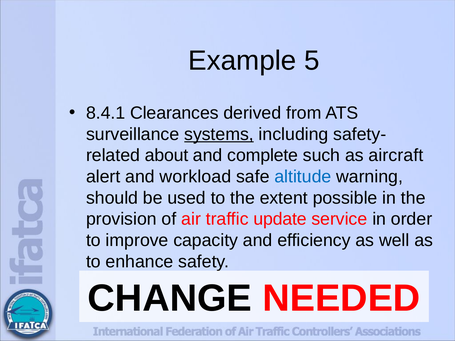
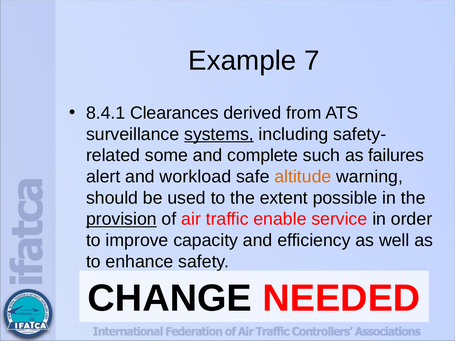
5: 5 -> 7
about: about -> some
aircraft: aircraft -> failures
altitude colour: blue -> orange
provision underline: none -> present
update: update -> enable
